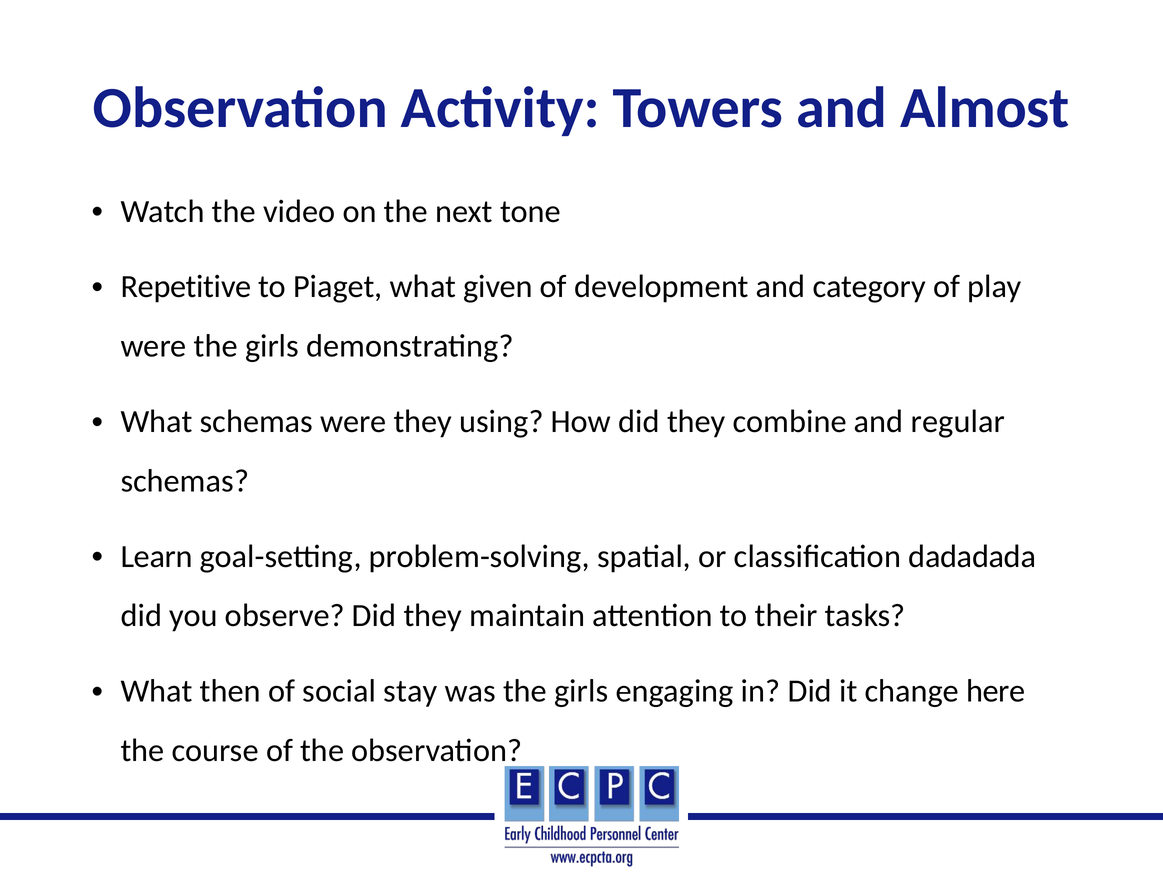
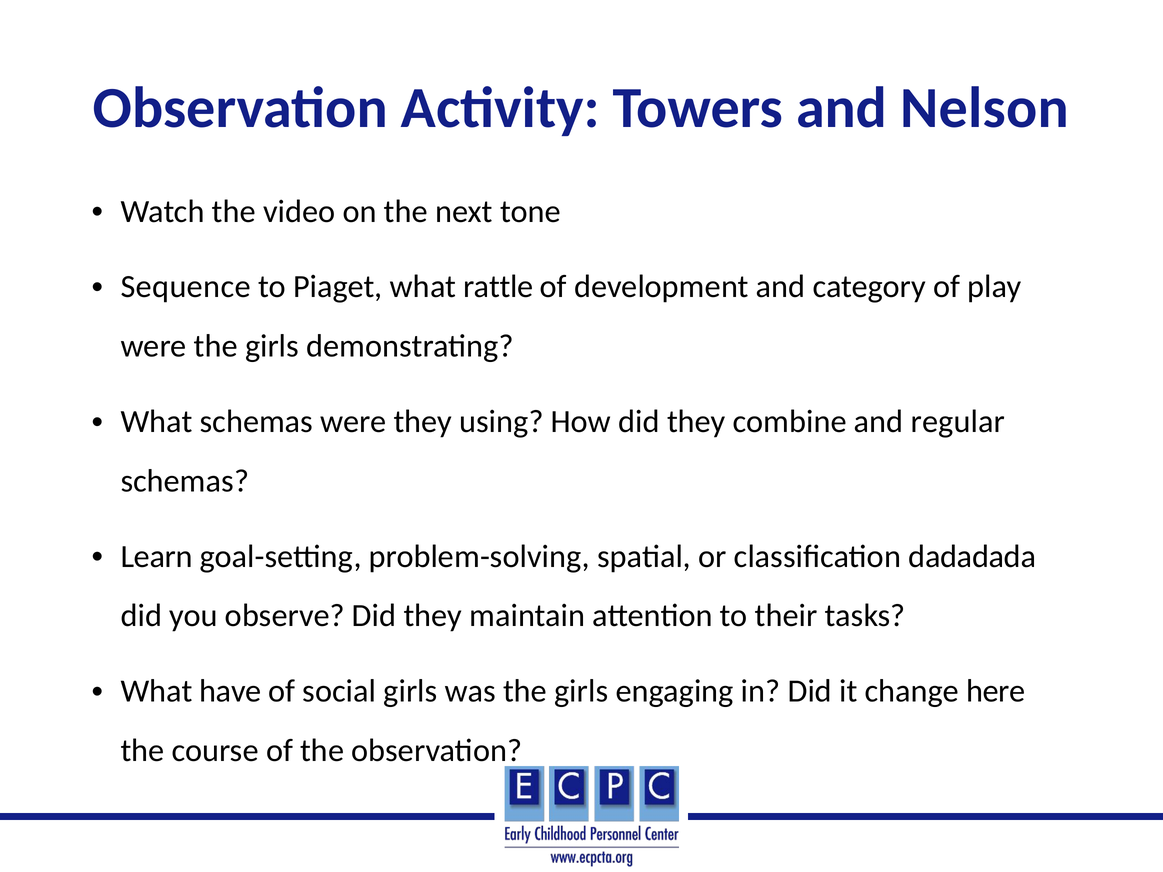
Almost: Almost -> Nelson
Repetitive: Repetitive -> Sequence
given: given -> rattle
then: then -> have
social stay: stay -> girls
